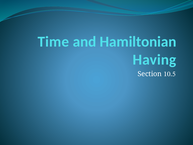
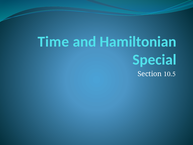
Having: Having -> Special
